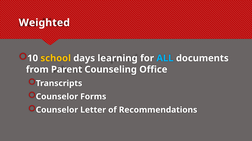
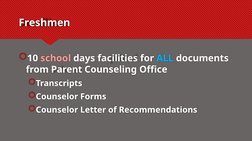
Weighted: Weighted -> Freshmen
school colour: yellow -> pink
learning: learning -> facilities
